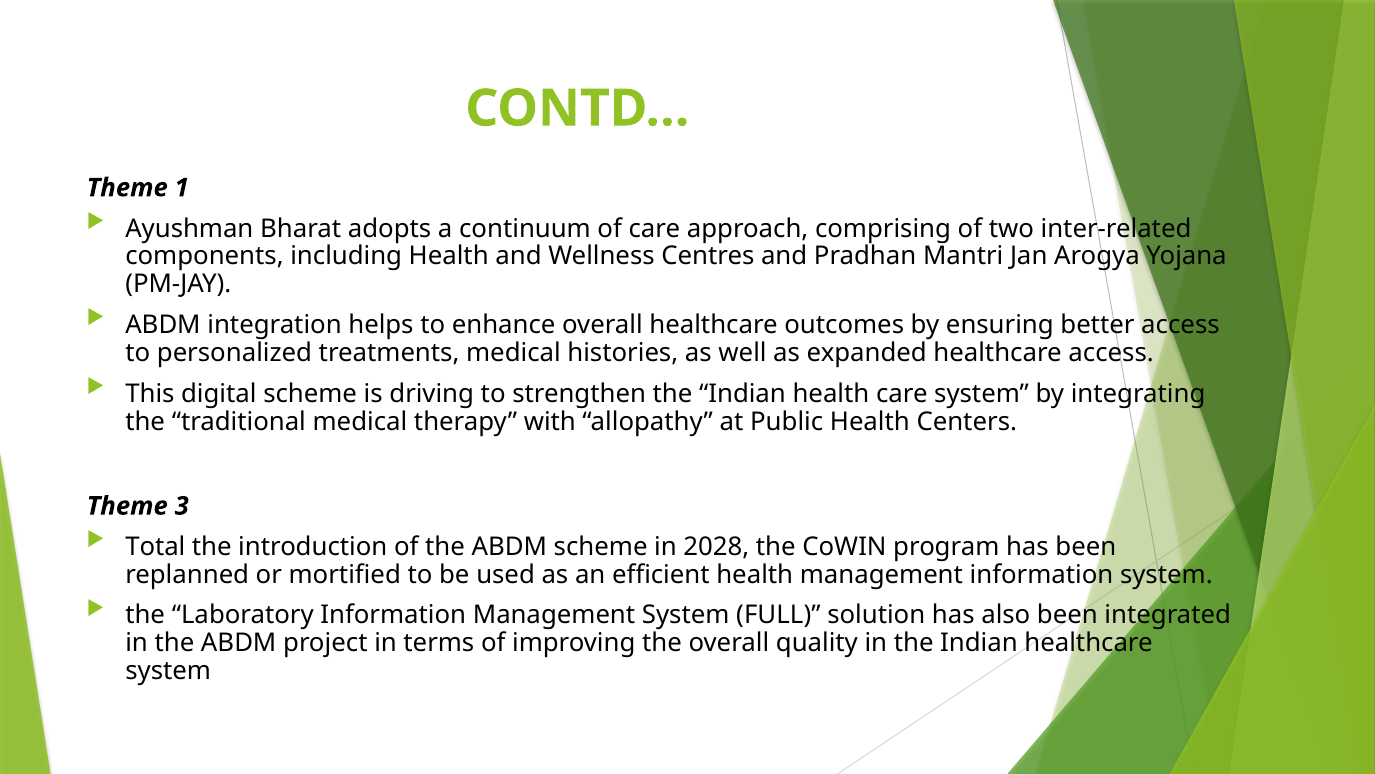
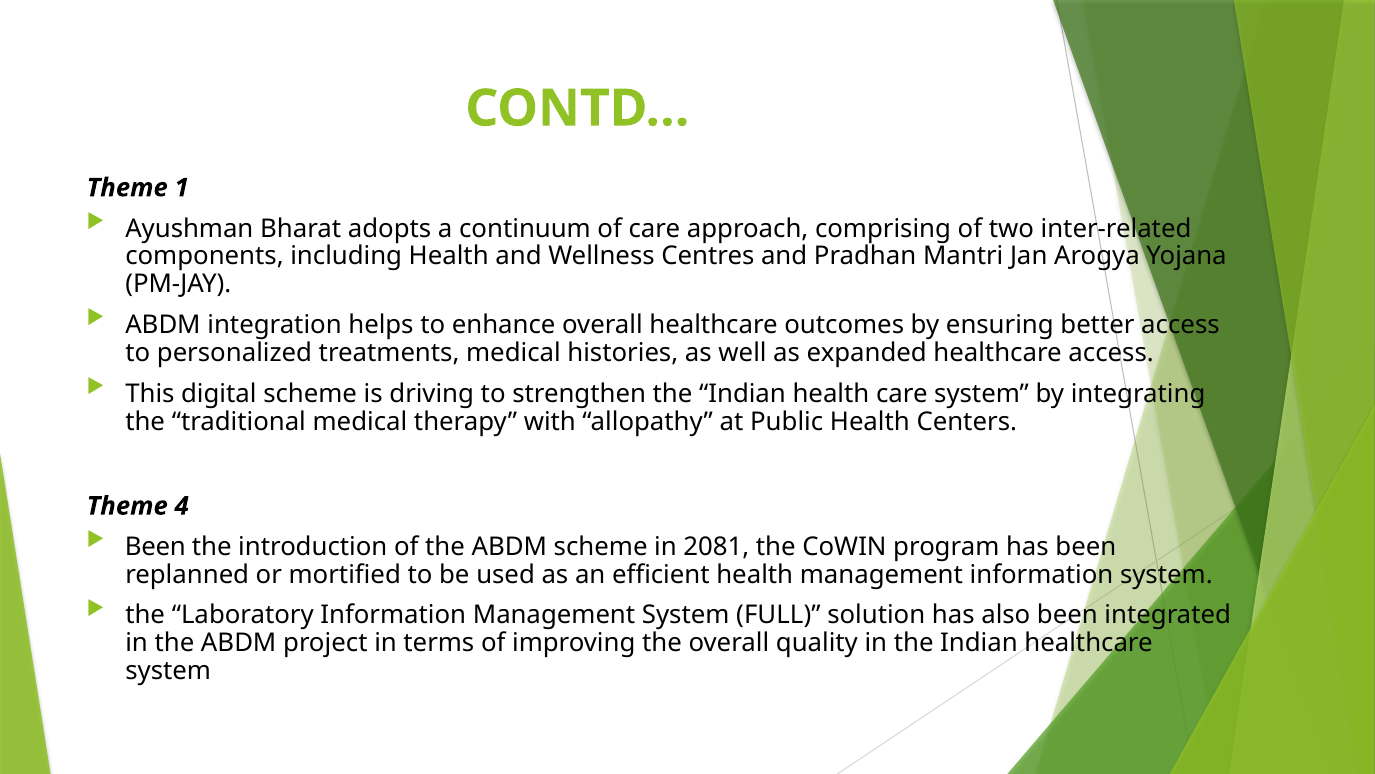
3: 3 -> 4
Total at (155, 546): Total -> Been
2028: 2028 -> 2081
